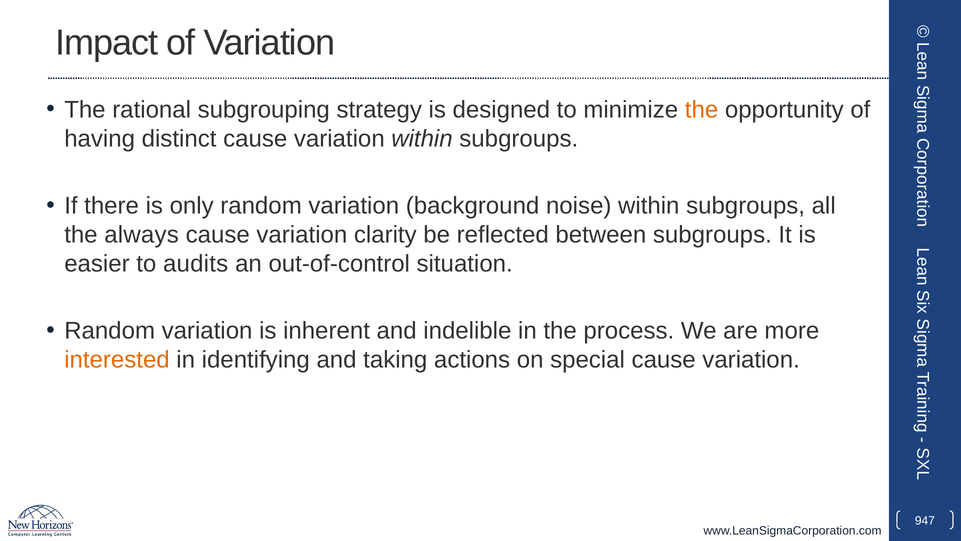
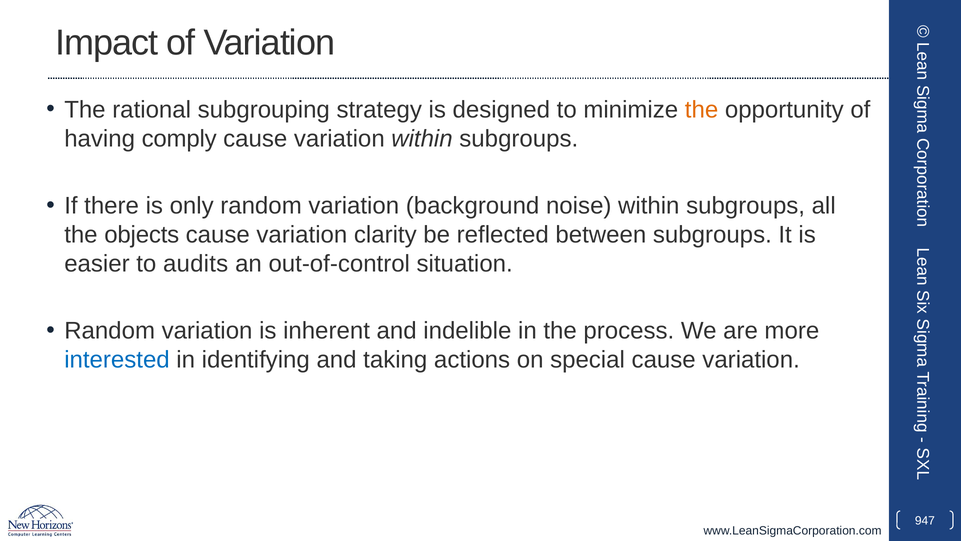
distinct: distinct -> comply
always: always -> objects
interested colour: orange -> blue
